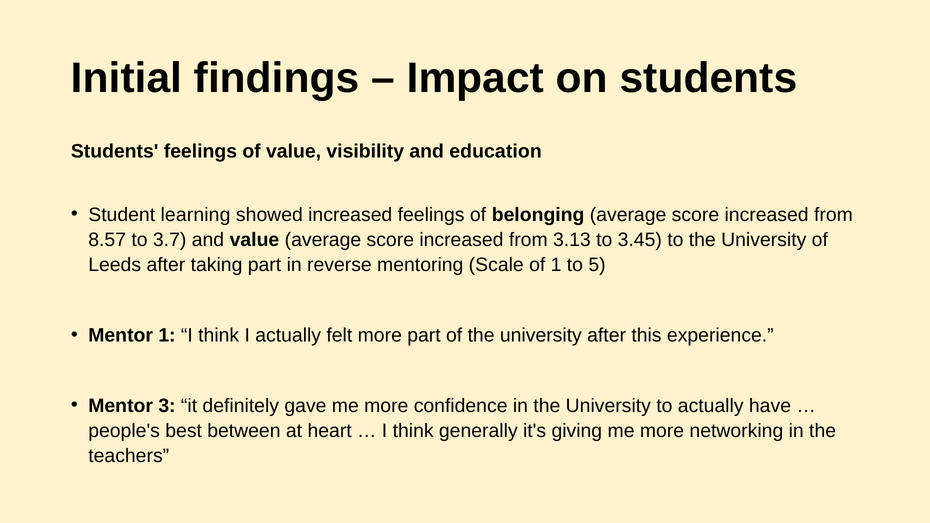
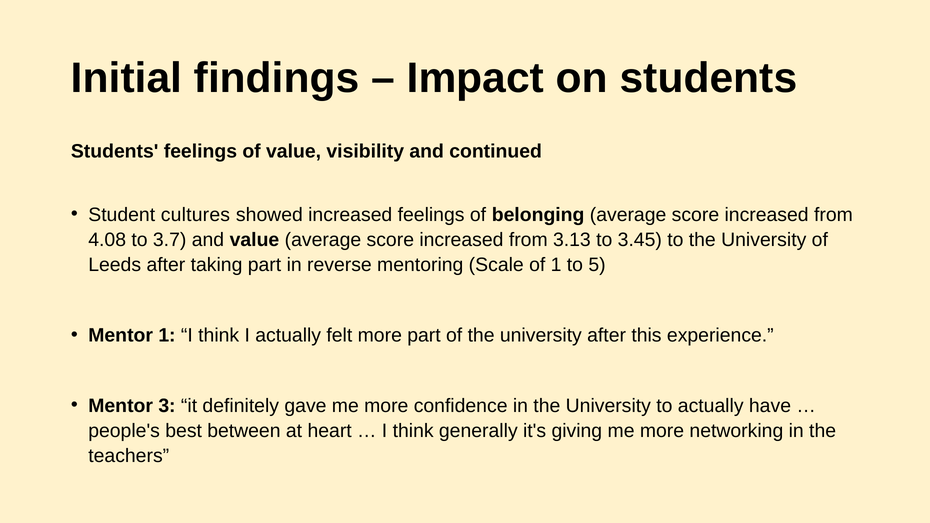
education: education -> continued
learning: learning -> cultures
8.57: 8.57 -> 4.08
